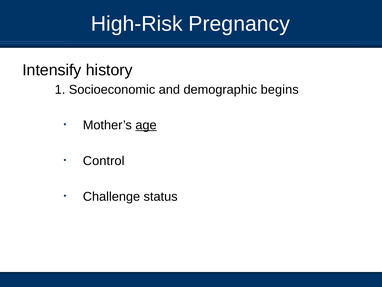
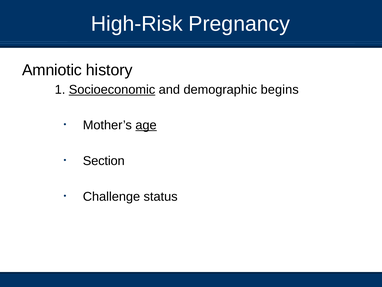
Intensify: Intensify -> Amniotic
Socioeconomic underline: none -> present
Control: Control -> Section
